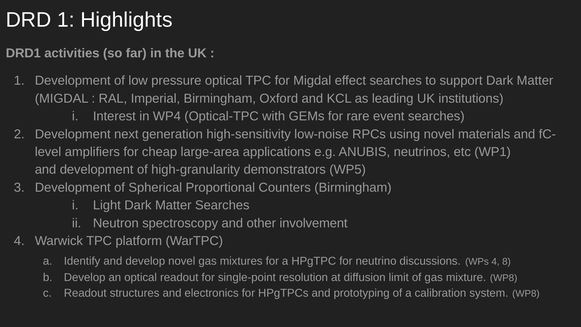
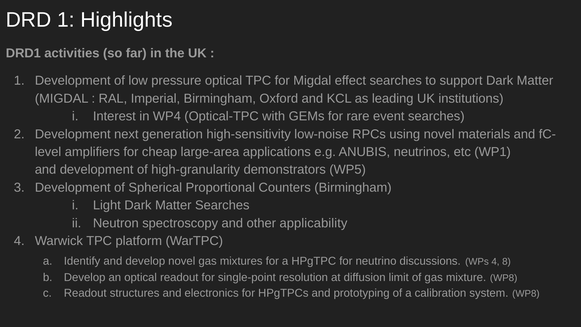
involvement: involvement -> applicability
